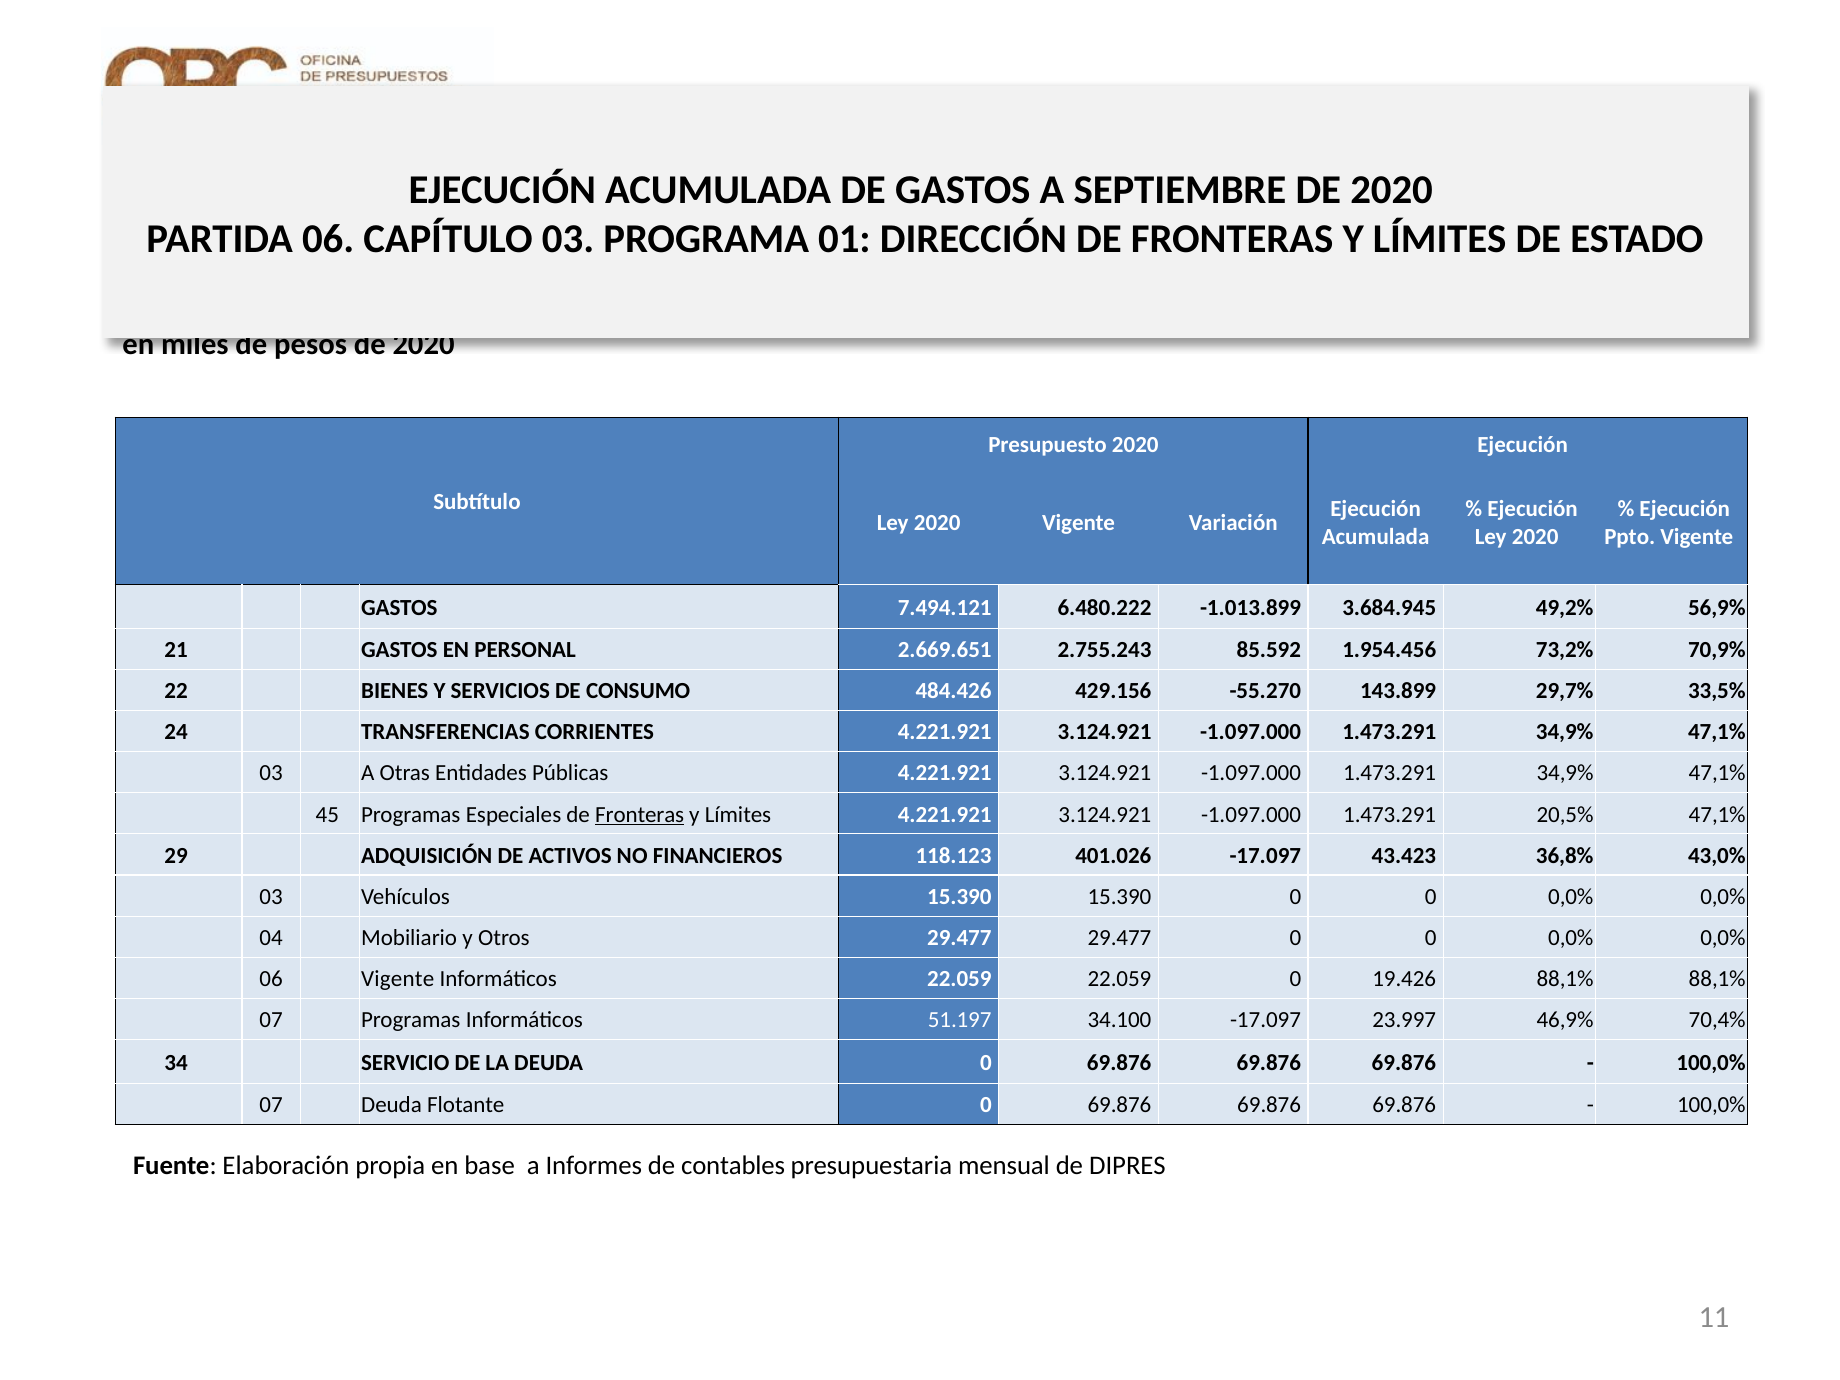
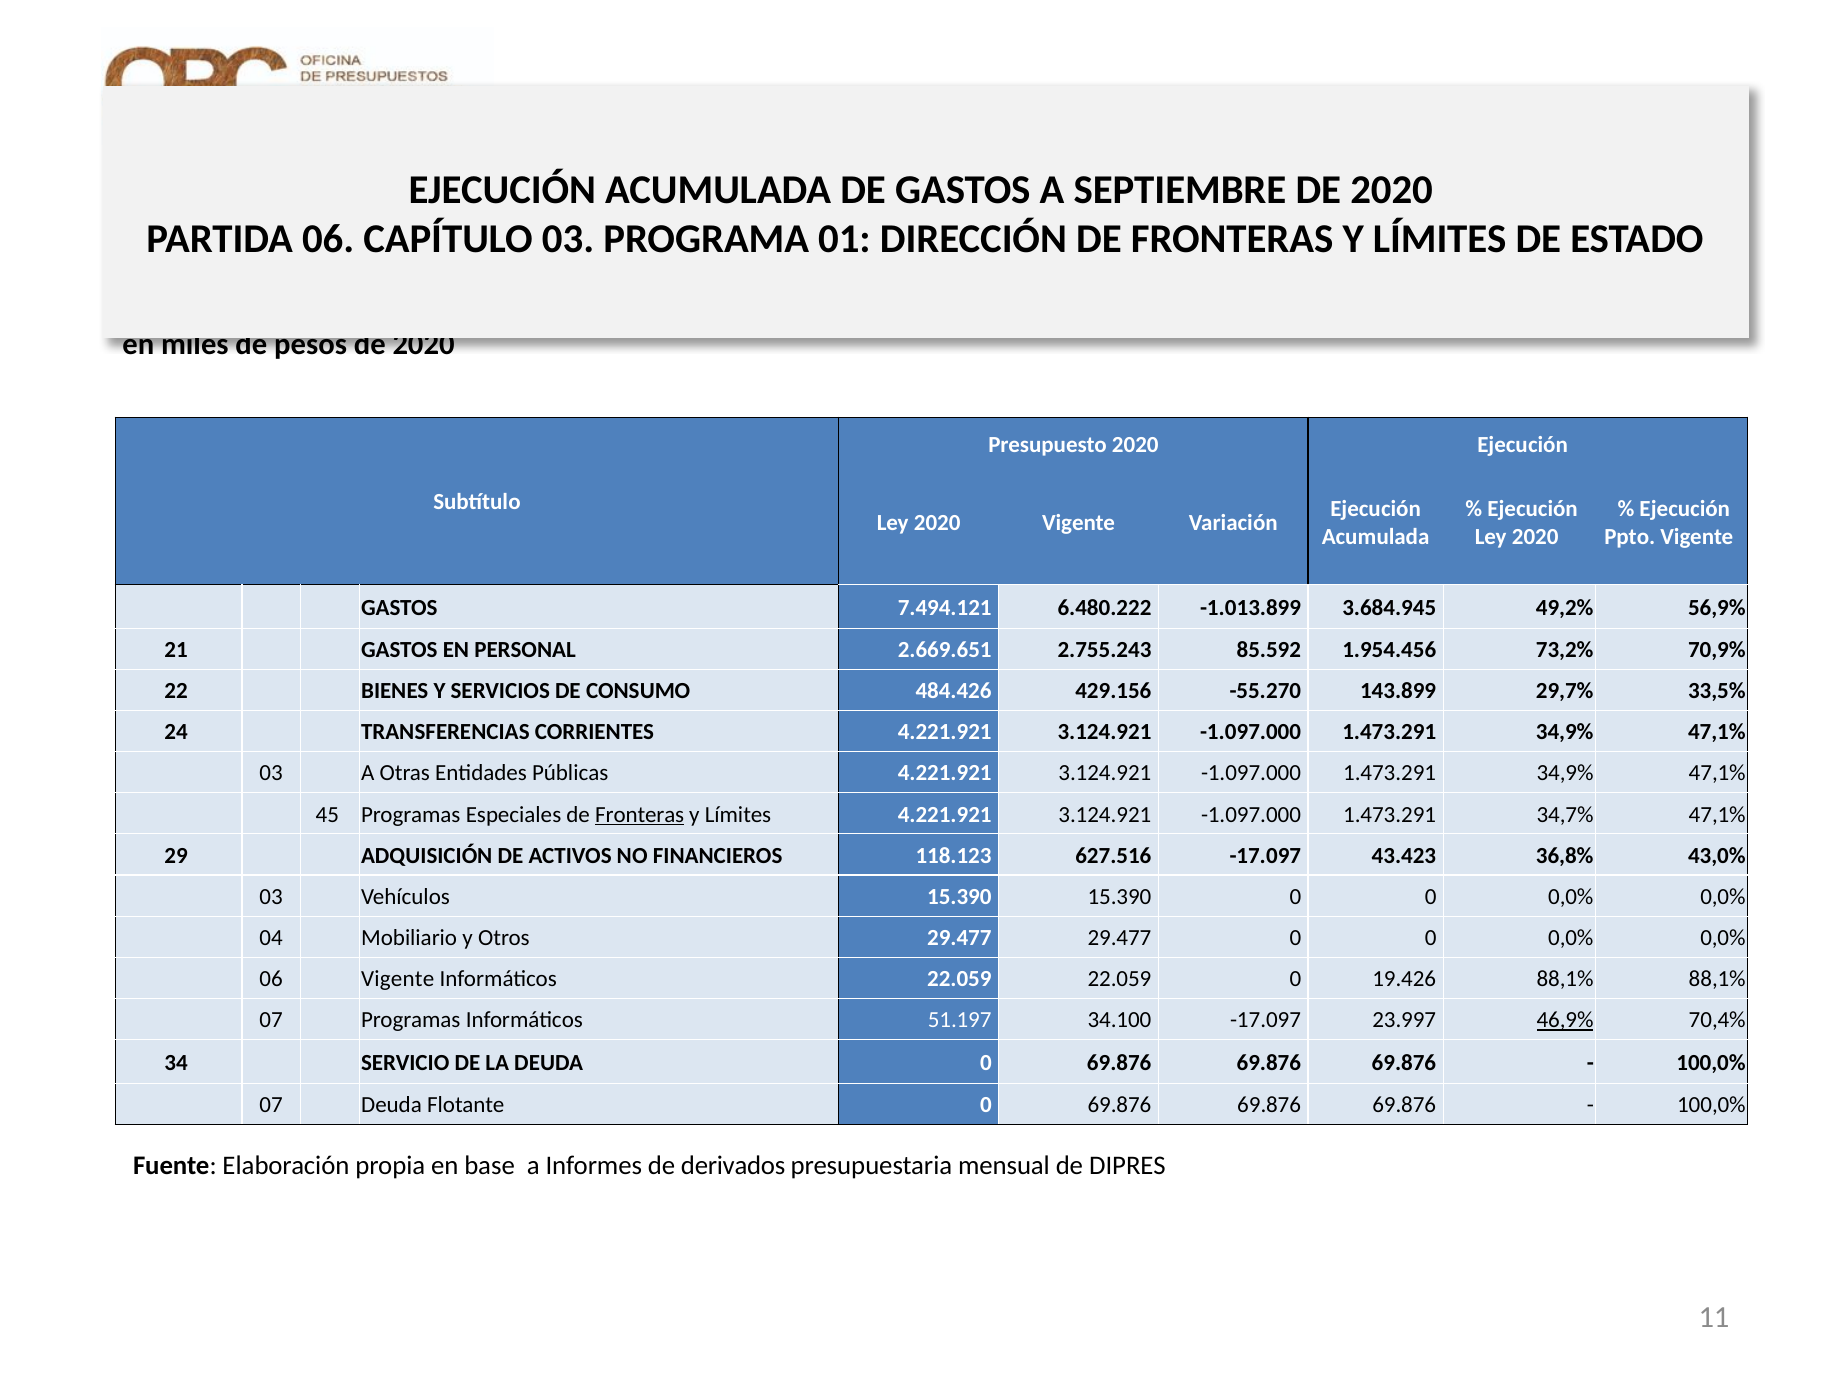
20,5%: 20,5% -> 34,7%
401.026: 401.026 -> 627.516
46,9% underline: none -> present
contables: contables -> derivados
